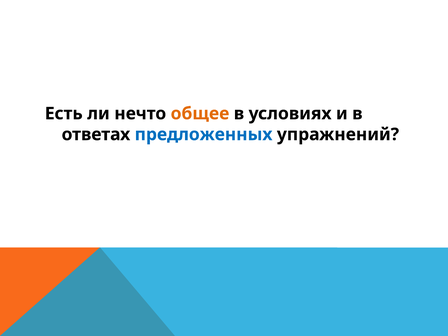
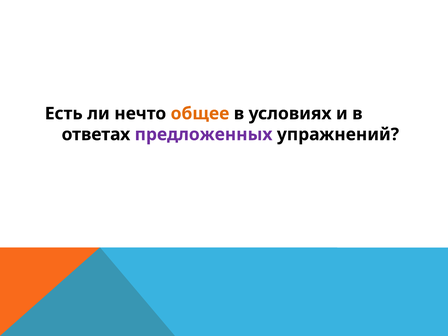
предложенных colour: blue -> purple
